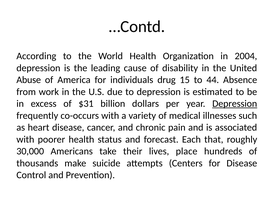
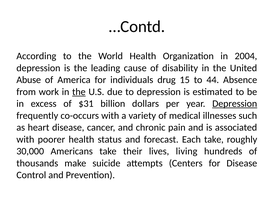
the at (79, 92) underline: none -> present
Each that: that -> take
place: place -> living
